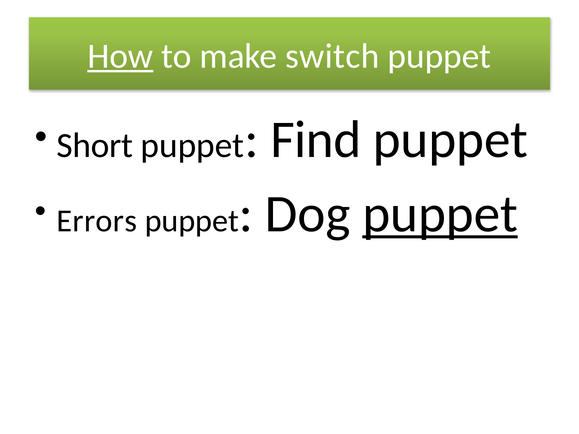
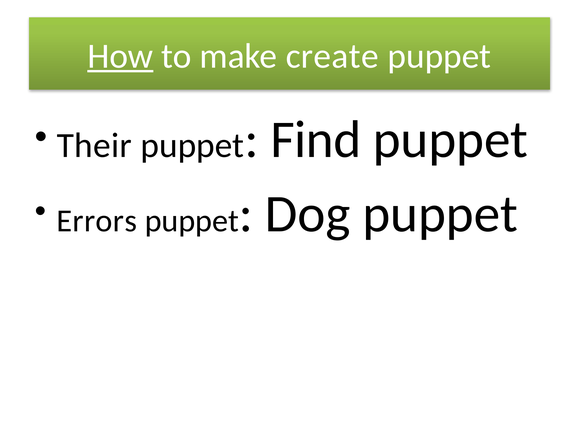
switch: switch -> create
Short: Short -> Their
puppet at (440, 214) underline: present -> none
